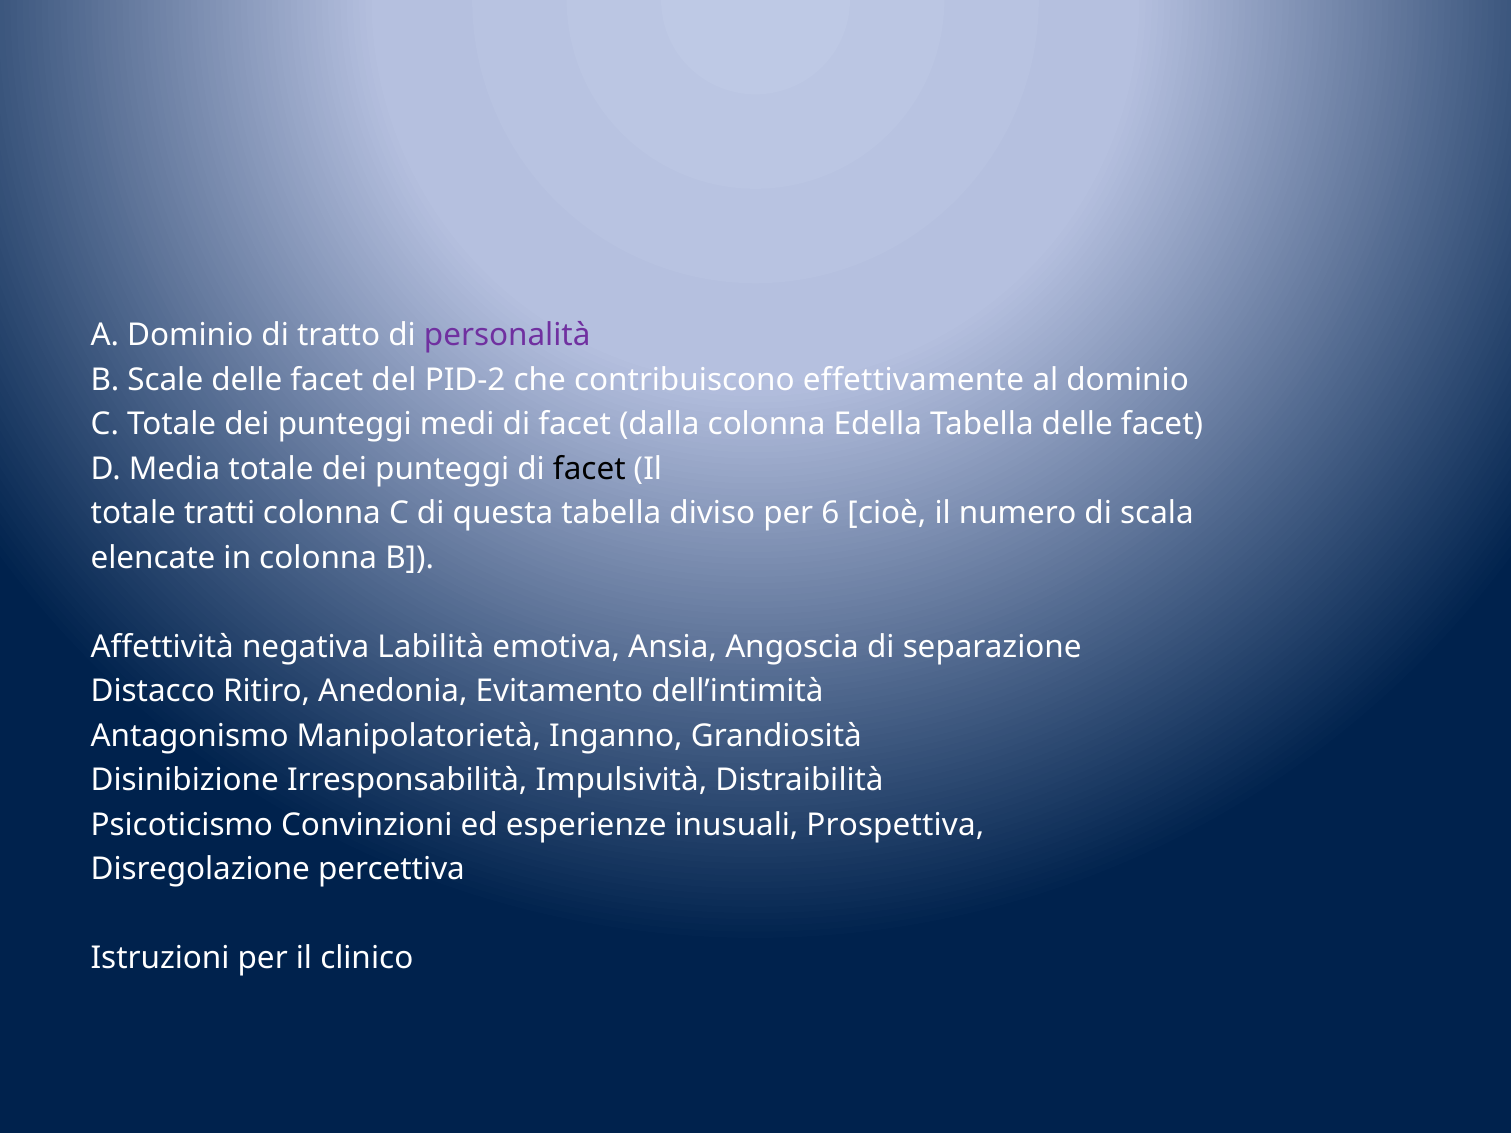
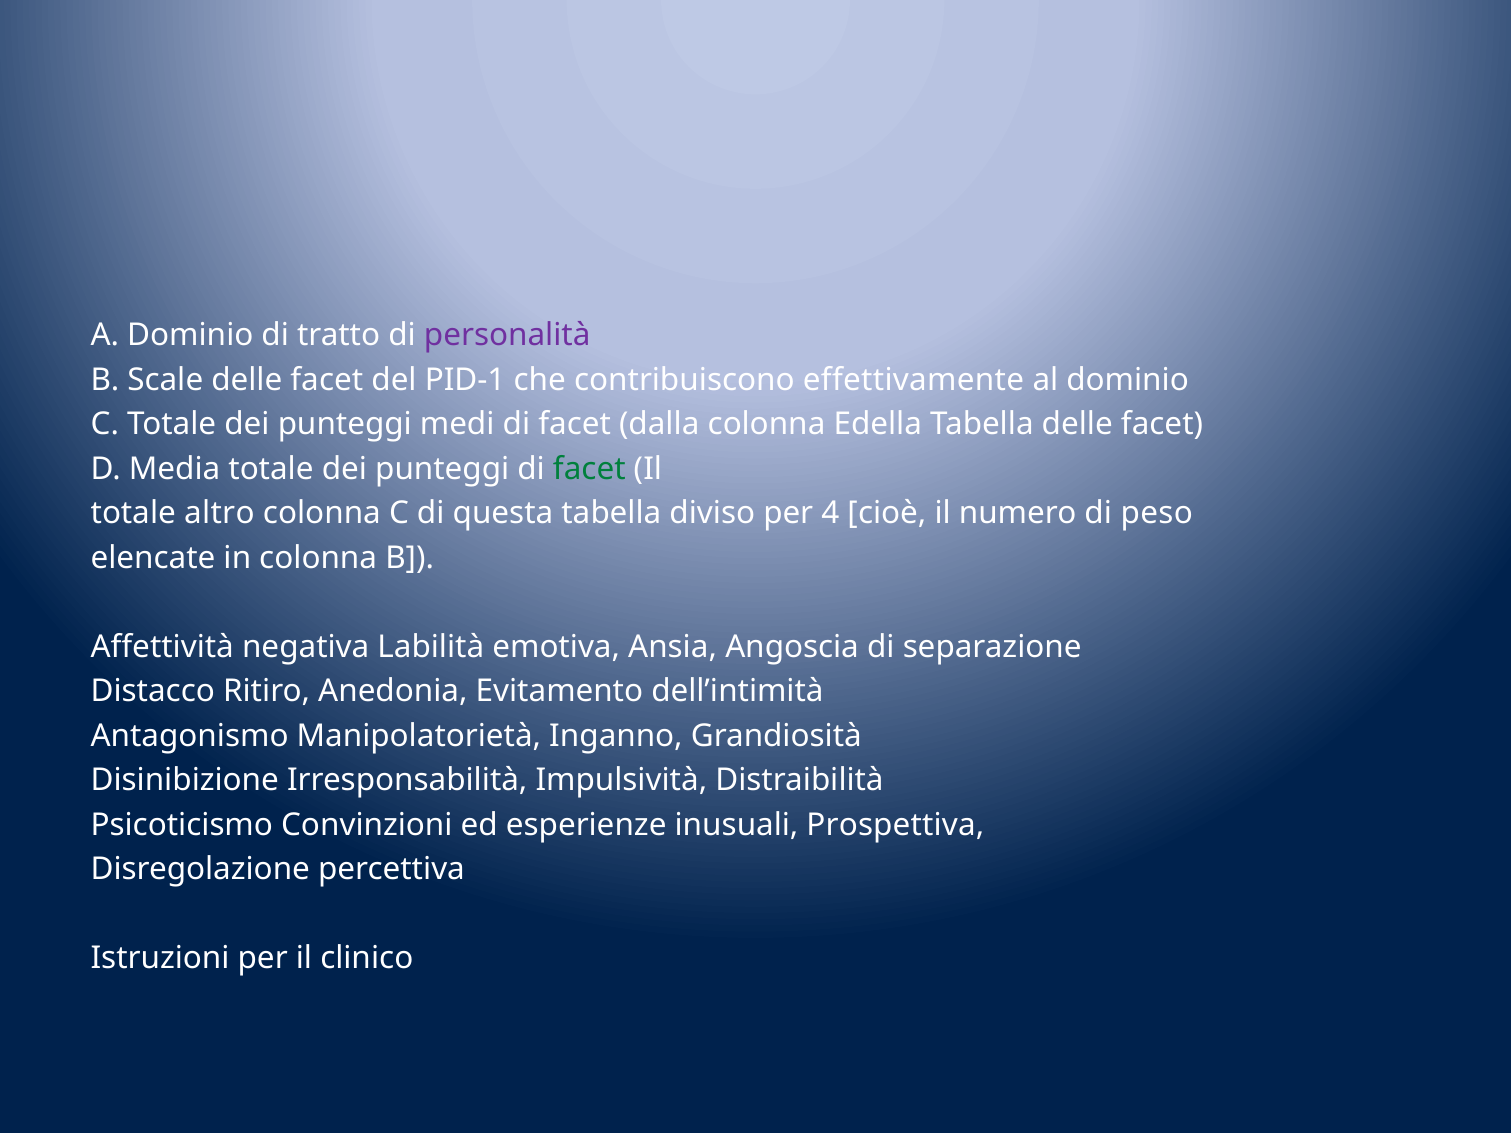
PID-2: PID-2 -> PID-1
facet at (589, 469) colour: black -> green
tratti: tratti -> altro
6: 6 -> 4
scala: scala -> peso
